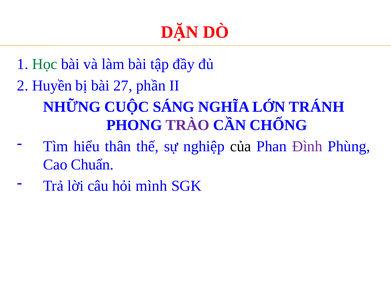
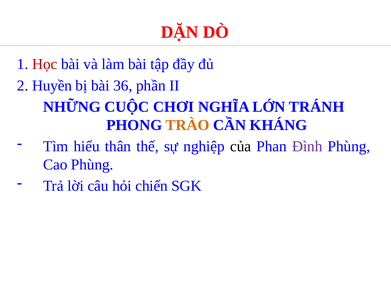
Học colour: green -> red
27: 27 -> 36
SÁNG: SÁNG -> CHƠI
TRÀO colour: purple -> orange
CHỐNG: CHỐNG -> KHÁNG
Cao Chuẩn: Chuẩn -> Phùng
mình: mình -> chiến
